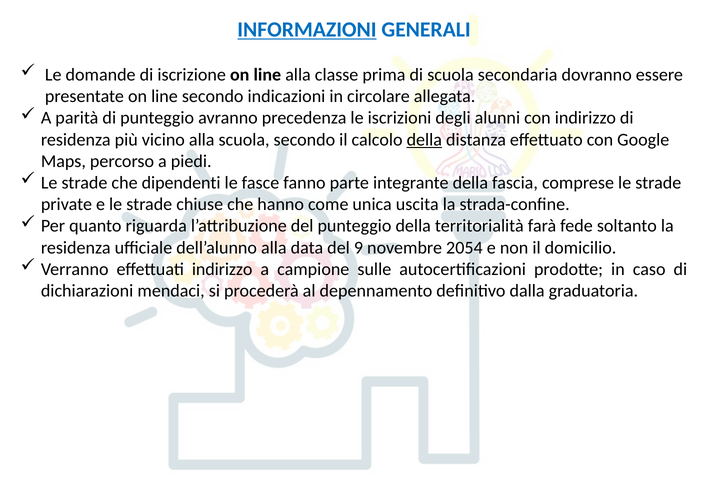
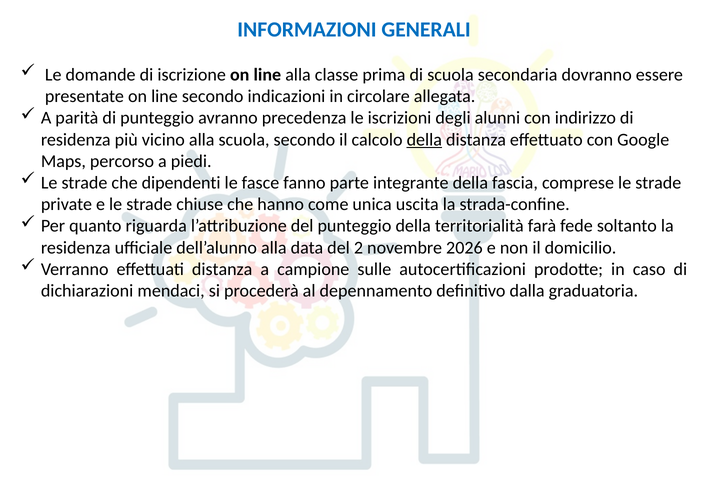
INFORMAZIONI underline: present -> none
9: 9 -> 2
2054: 2054 -> 2026
effettuati indirizzo: indirizzo -> distanza
